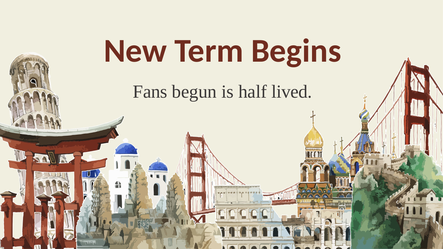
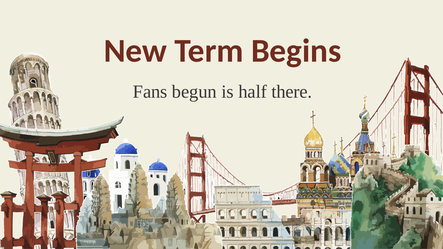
lived: lived -> there
